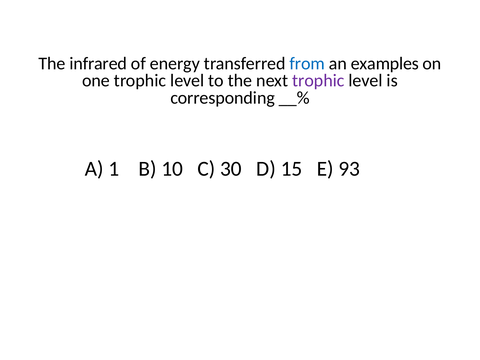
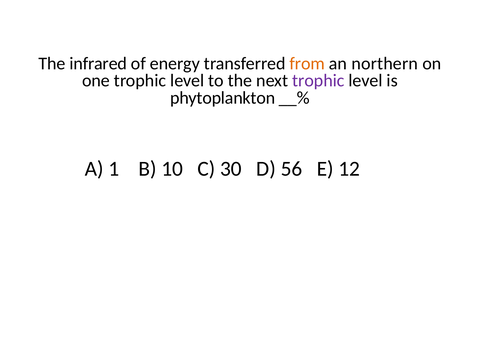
from colour: blue -> orange
examples: examples -> northern
corresponding: corresponding -> phytoplankton
15: 15 -> 56
93: 93 -> 12
